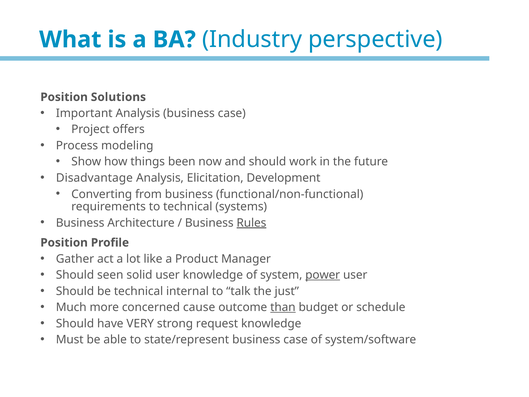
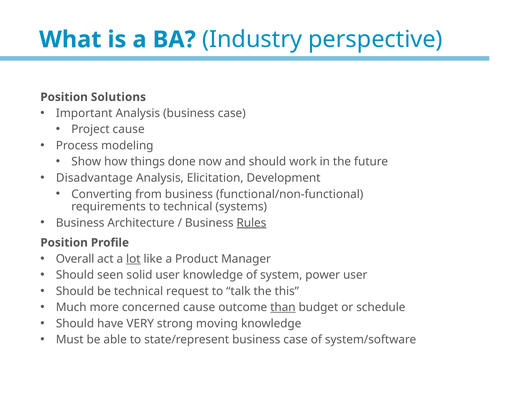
Project offers: offers -> cause
been: been -> done
Gather: Gather -> Overall
lot underline: none -> present
power underline: present -> none
internal: internal -> request
just: just -> this
request: request -> moving
